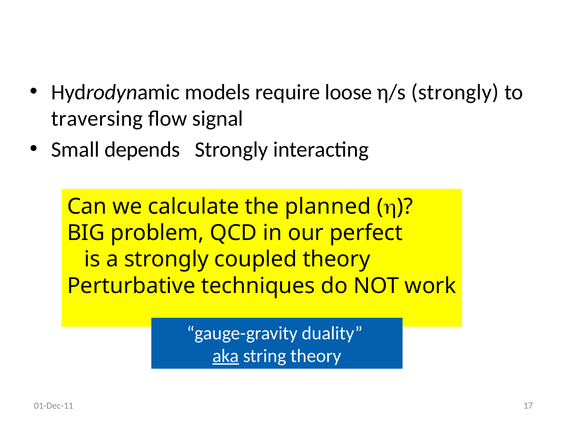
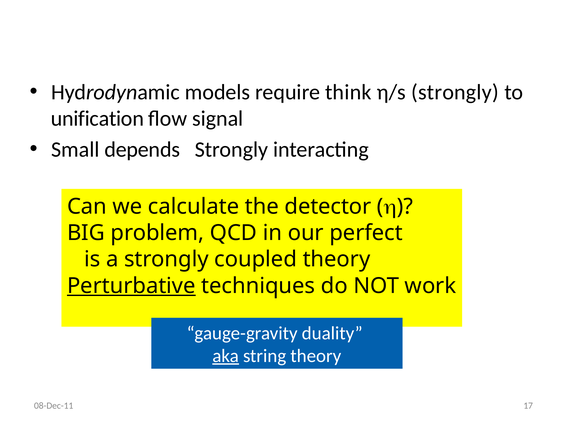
loose: loose -> think
traversing: traversing -> unification
planned: planned -> detector
Perturbative underline: none -> present
01-Dec-11: 01-Dec-11 -> 08-Dec-11
